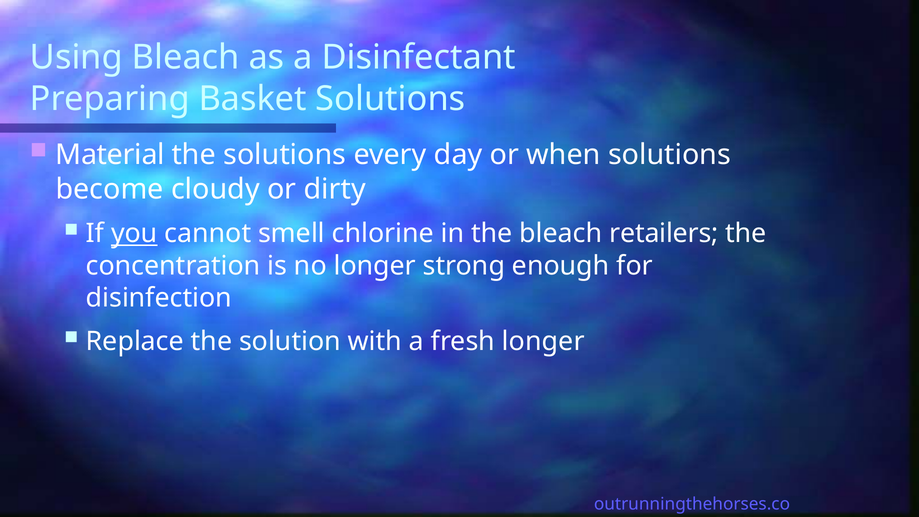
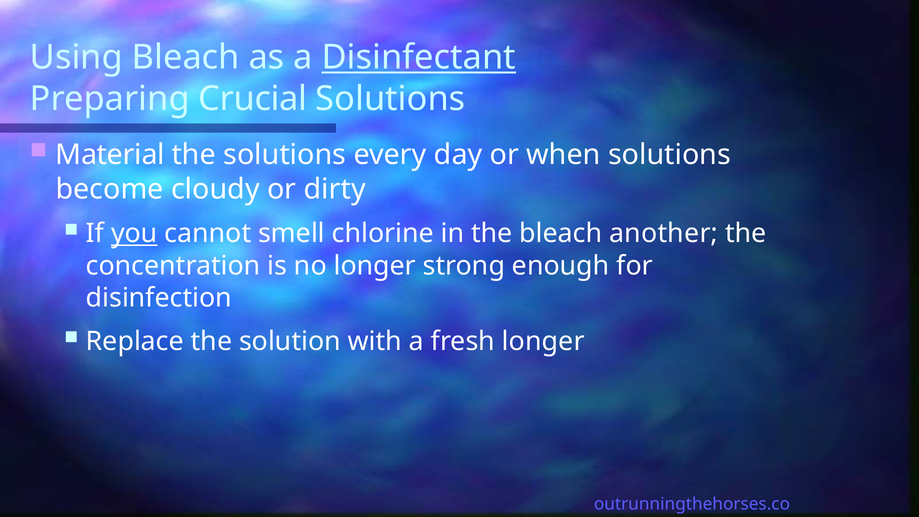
Disinfectant underline: none -> present
Basket: Basket -> Crucial
retailers: retailers -> another
